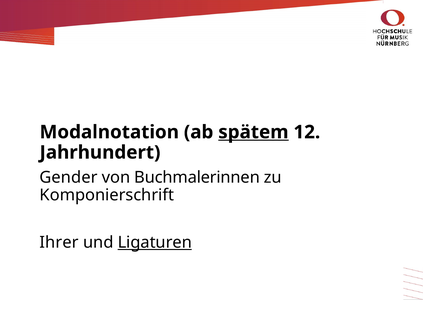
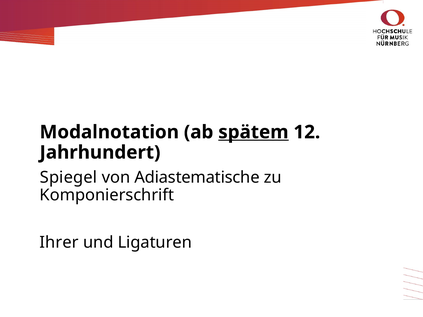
Gender: Gender -> Spiegel
Buchmalerinnen: Buchmalerinnen -> Adiastematische
Ligaturen underline: present -> none
